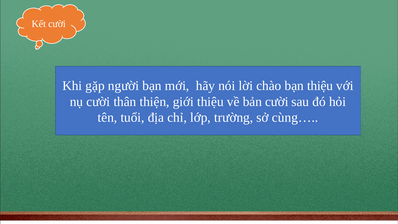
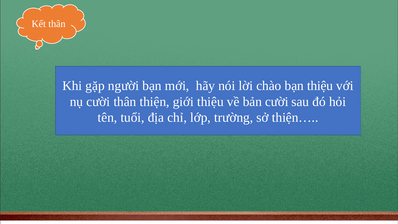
Kết cười: cười -> thân
cùng…: cùng… -> thiện…
